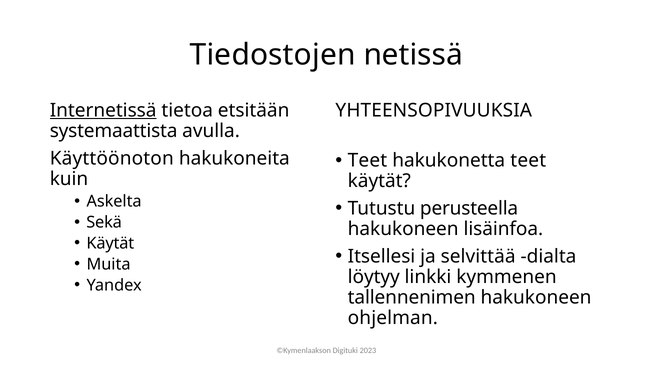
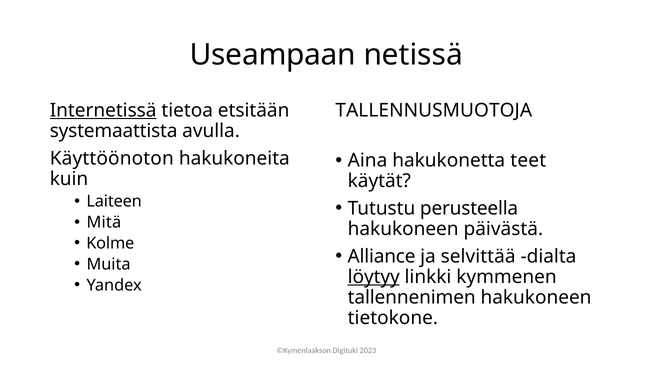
Tiedostojen: Tiedostojen -> Useampaan
YHTEENSOPIVUUKSIA: YHTEENSOPIVUUKSIA -> TALLENNUSMUOTOJA
Teet at (367, 161): Teet -> Aina
Askelta: Askelta -> Laiteen
Sekä: Sekä -> Mitä
lisäinfoa: lisäinfoa -> päivästä
Käytät at (110, 243): Käytät -> Kolme
Itsellesi: Itsellesi -> Alliance
löytyy underline: none -> present
ohjelman: ohjelman -> tietokone
